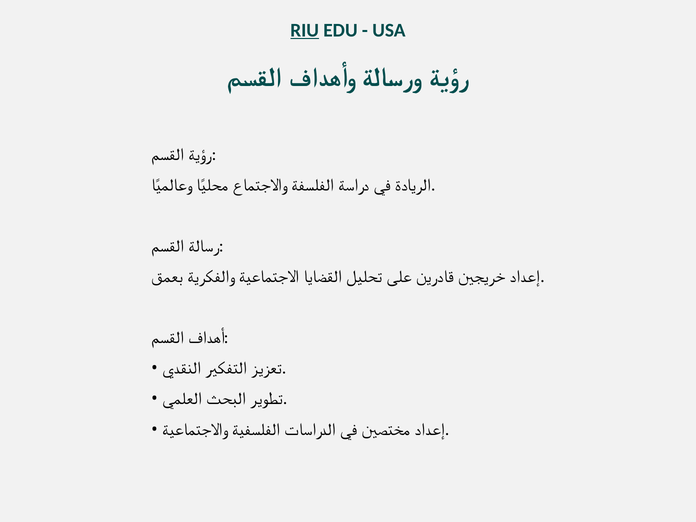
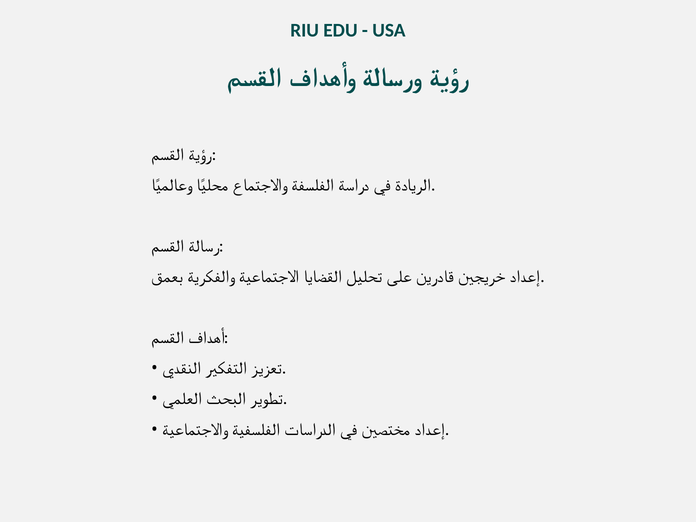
RIU underline: present -> none
